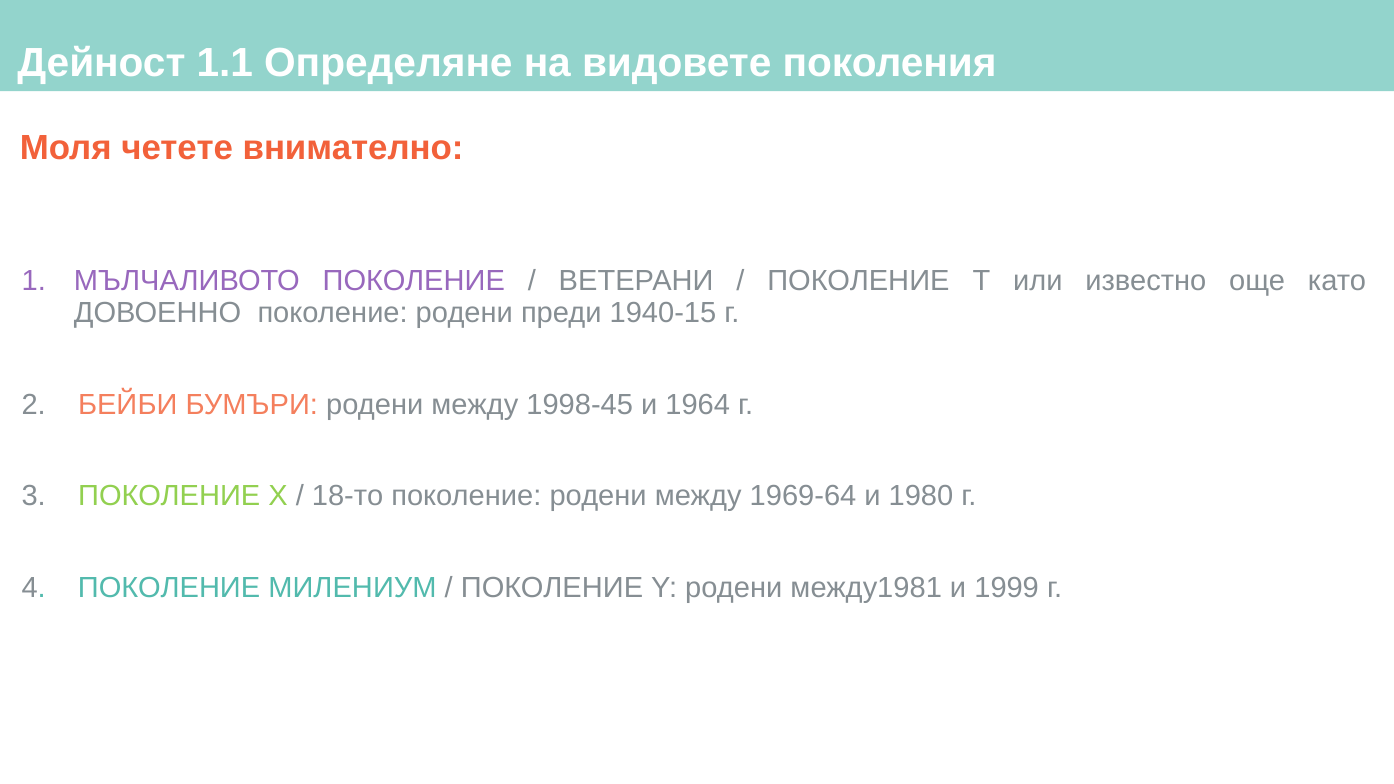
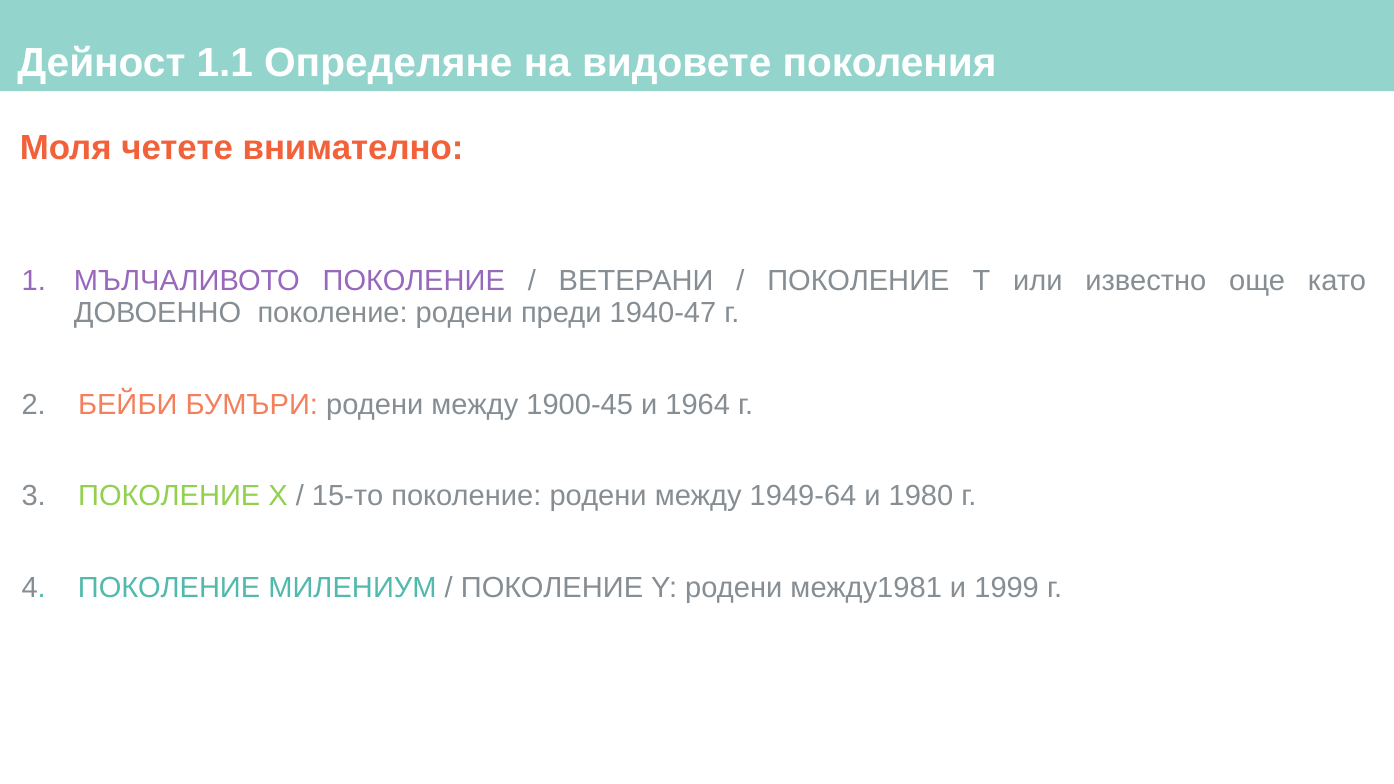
1940-15: 1940-15 -> 1940-47
1998-45: 1998-45 -> 1900-45
18-то: 18-то -> 15-то
1969-64: 1969-64 -> 1949-64
